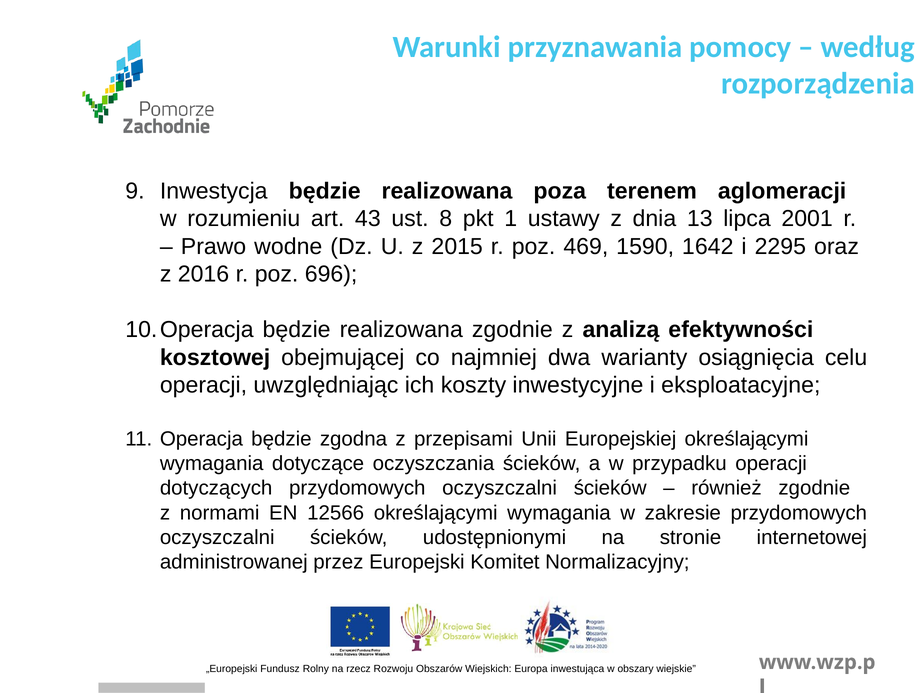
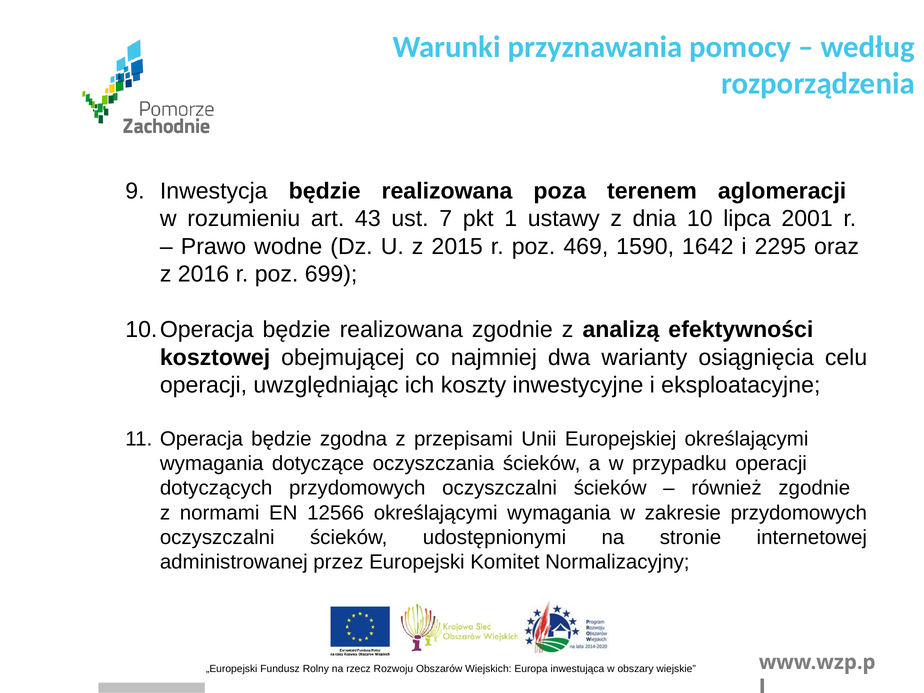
8: 8 -> 7
13: 13 -> 10
696: 696 -> 699
